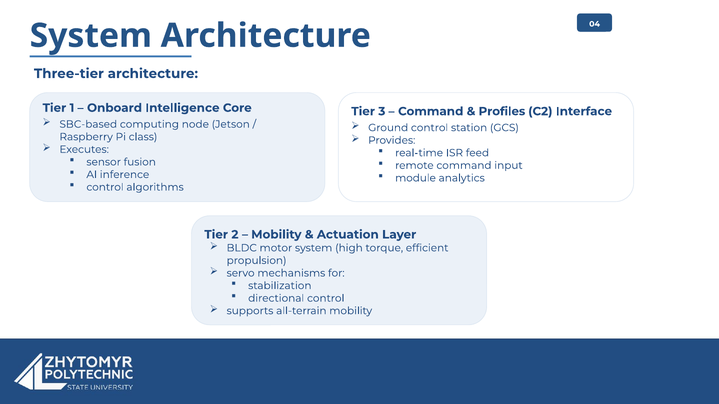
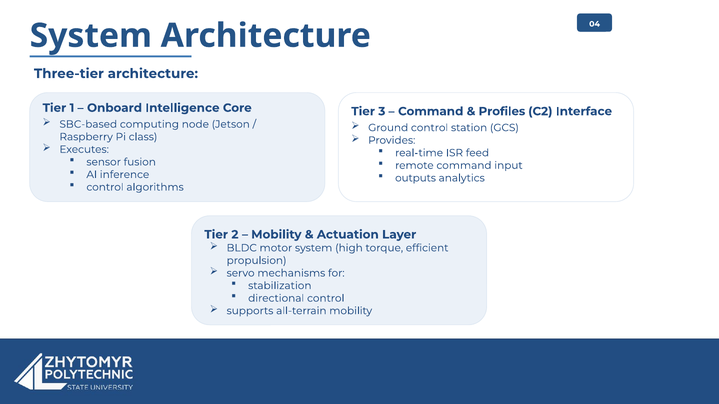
module: module -> outputs
